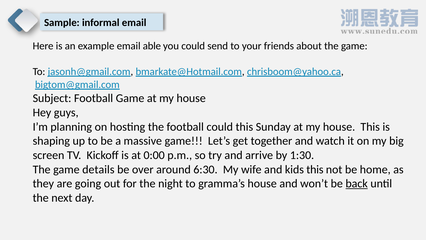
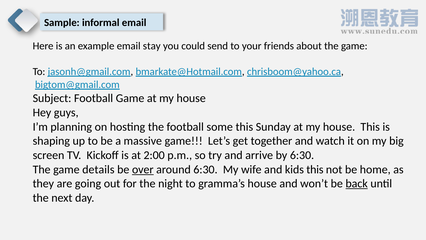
able: able -> stay
football could: could -> some
0:00: 0:00 -> 2:00
by 1:30: 1:30 -> 6:30
over underline: none -> present
